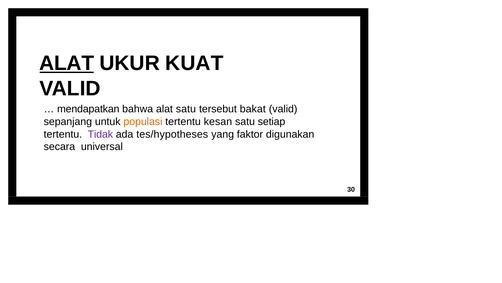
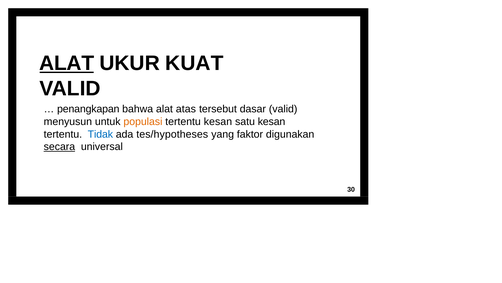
mendapatkan: mendapatkan -> penangkapan
alat satu: satu -> atas
bakat: bakat -> dasar
sepanjang: sepanjang -> menyusun
satu setiap: setiap -> kesan
Tidak colour: purple -> blue
secara underline: none -> present
